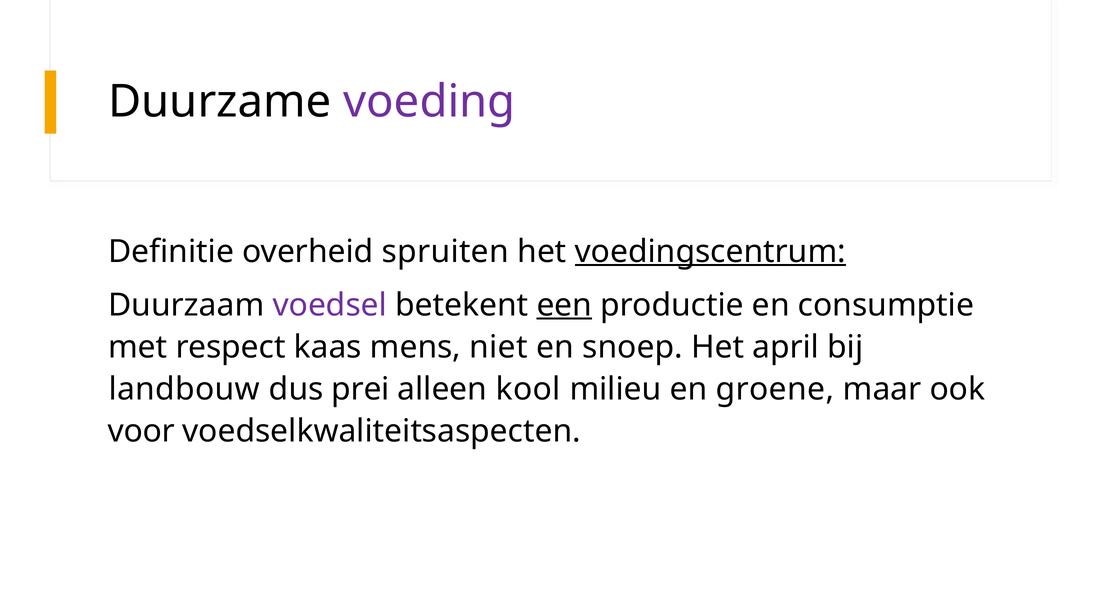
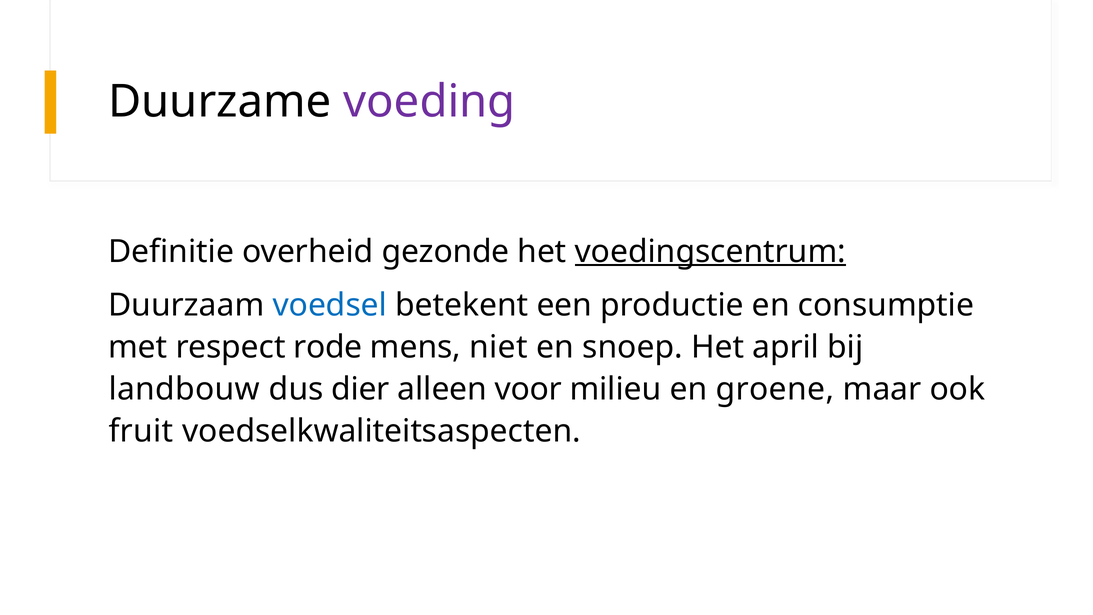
spruiten: spruiten -> gezonde
voedsel colour: purple -> blue
een underline: present -> none
kaas: kaas -> rode
prei: prei -> dier
kool: kool -> voor
voor: voor -> fruit
